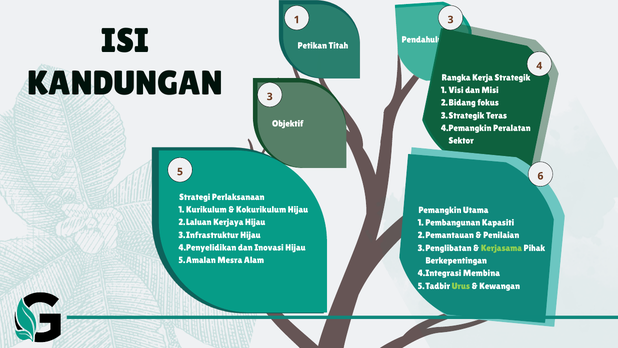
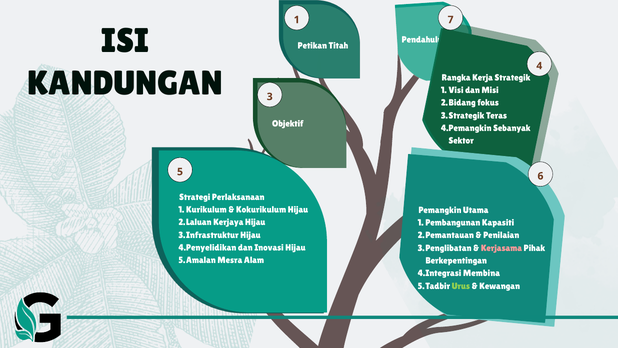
1 3: 3 -> 7
Peralatan: Peralatan -> Sebanyak
Kerjasama colour: light green -> pink
